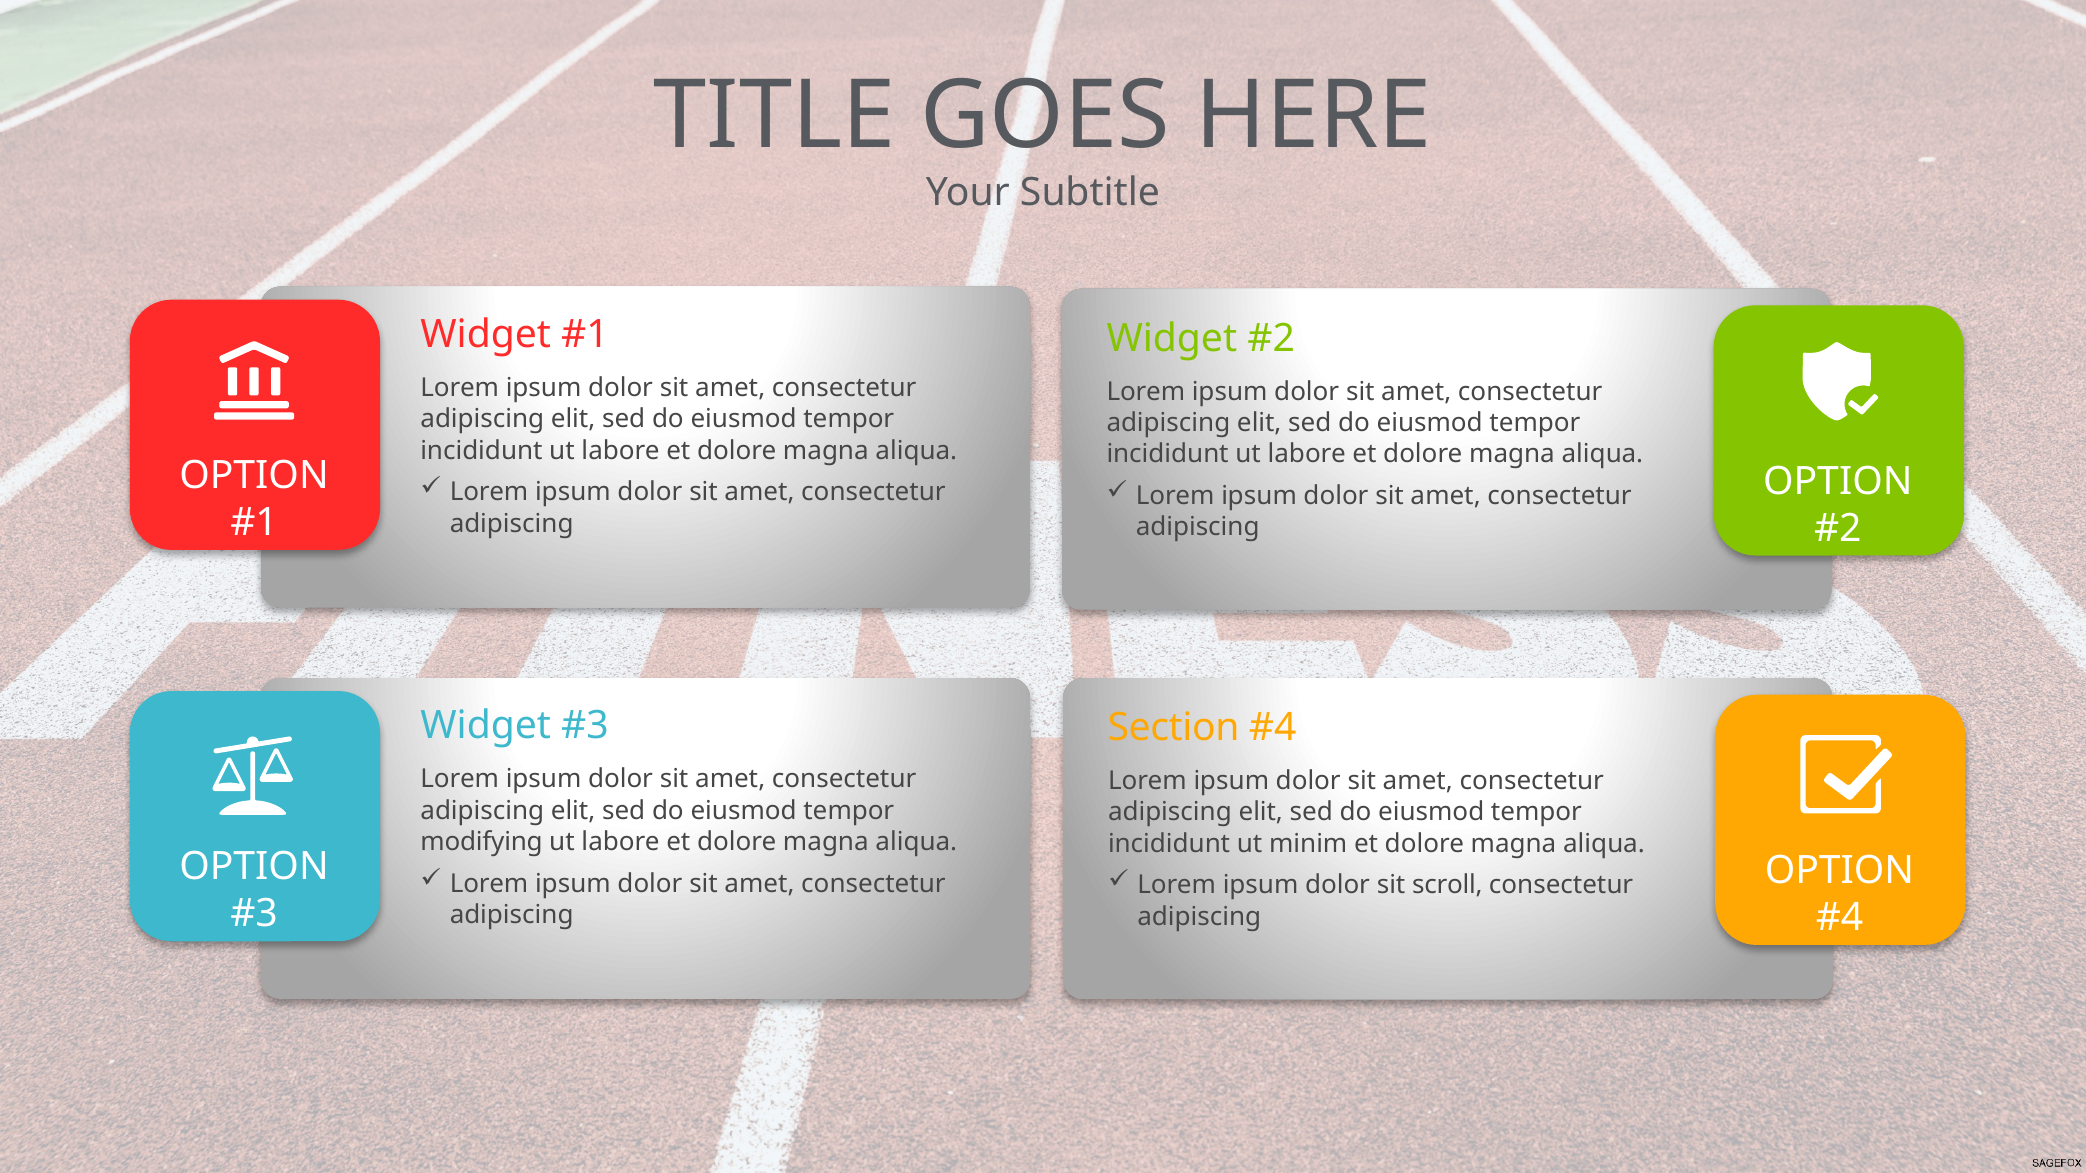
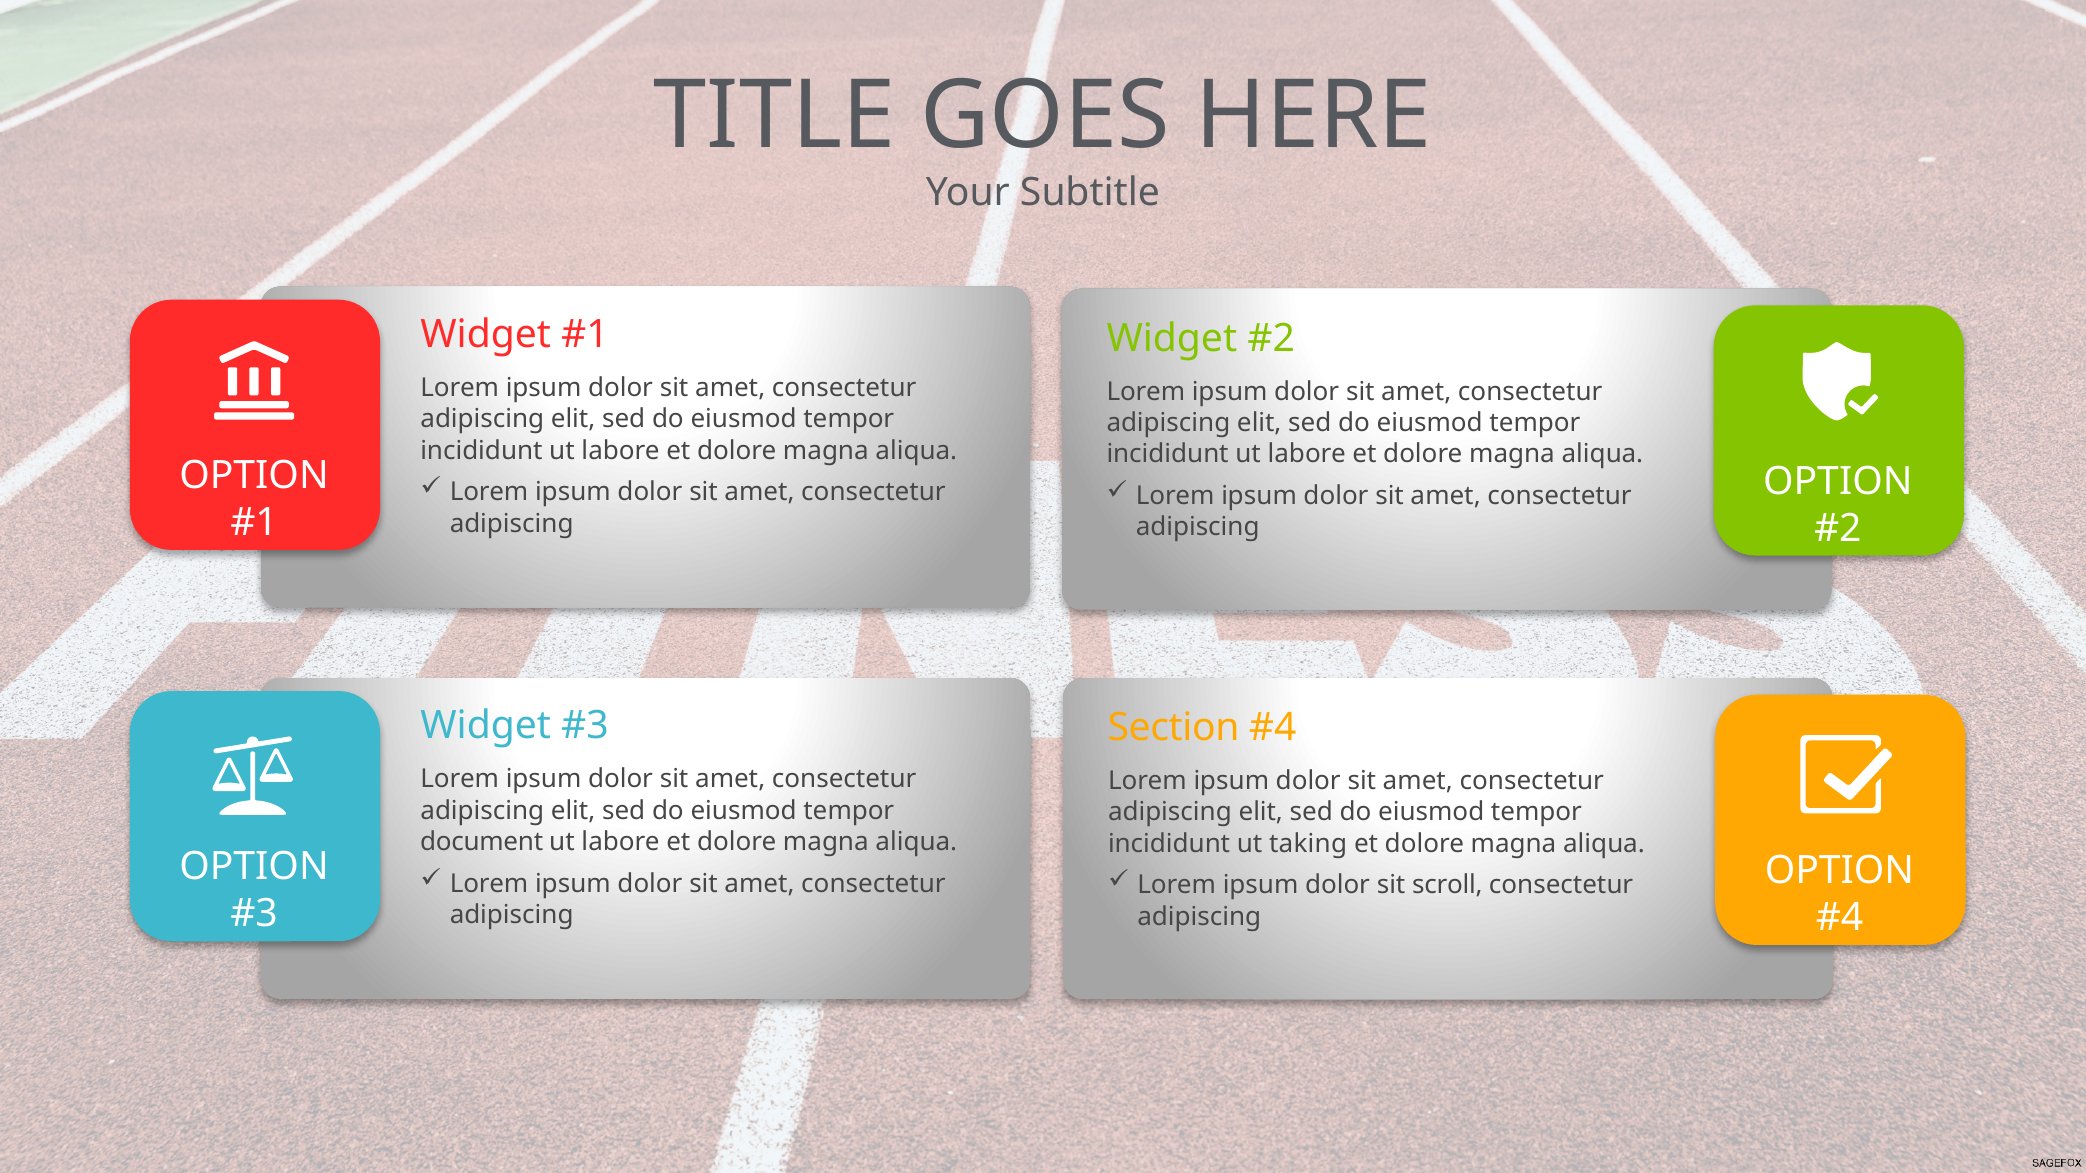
modifying: modifying -> document
minim: minim -> taking
